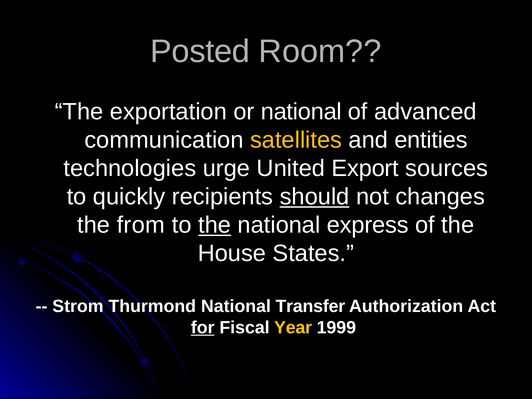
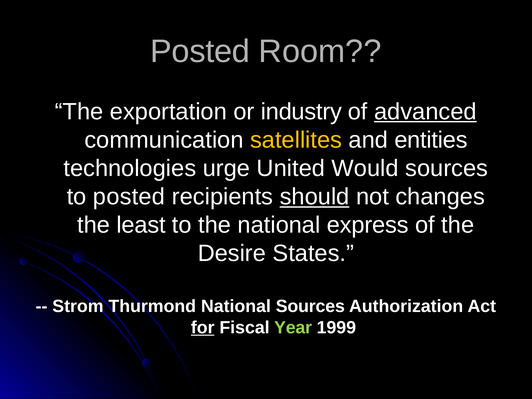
or national: national -> industry
advanced underline: none -> present
Export: Export -> Would
to quickly: quickly -> posted
from: from -> least
the at (215, 225) underline: present -> none
House: House -> Desire
National Transfer: Transfer -> Sources
Year colour: yellow -> light green
